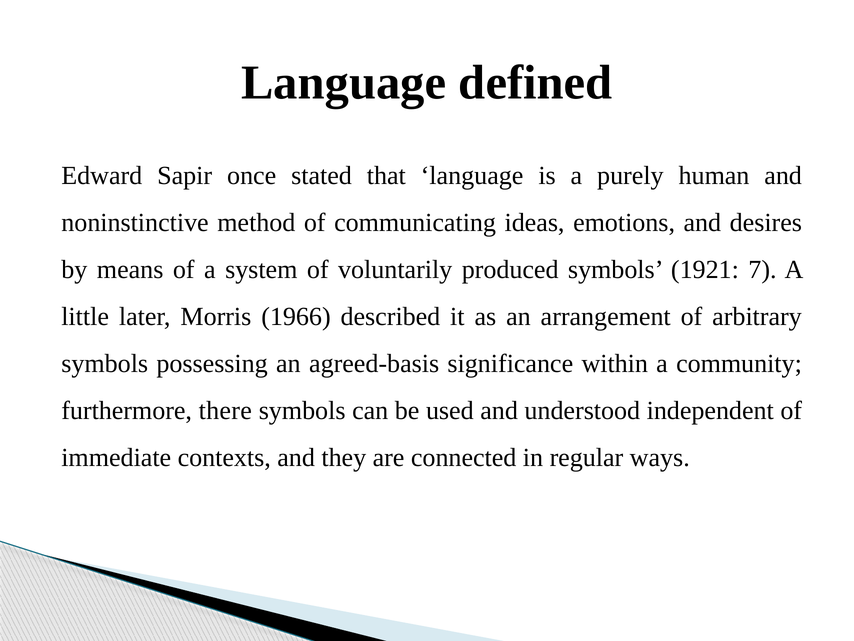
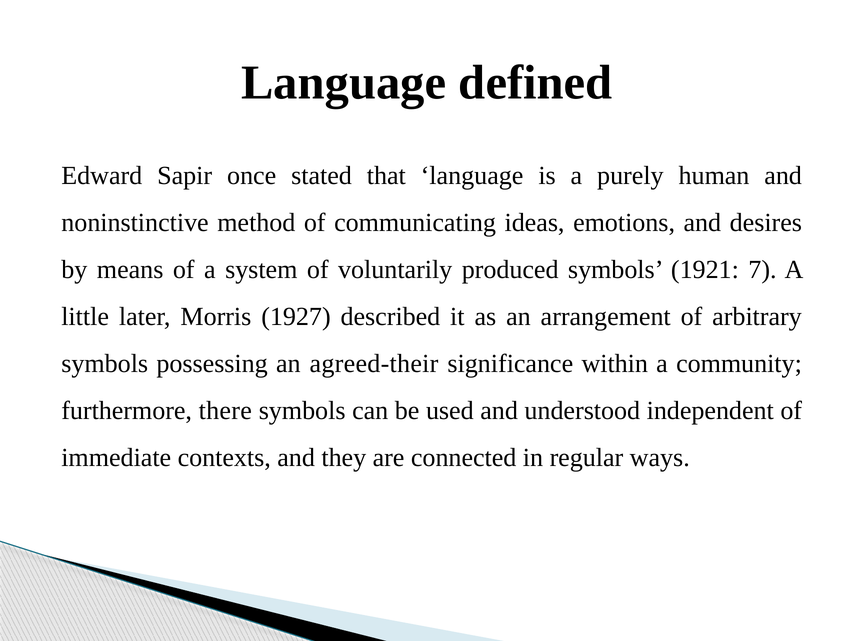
1966: 1966 -> 1927
agreed-basis: agreed-basis -> agreed-their
